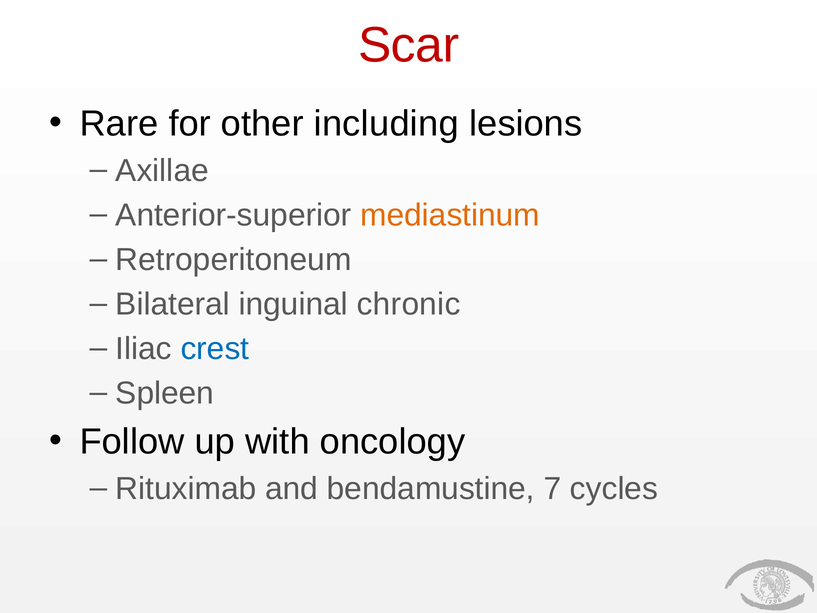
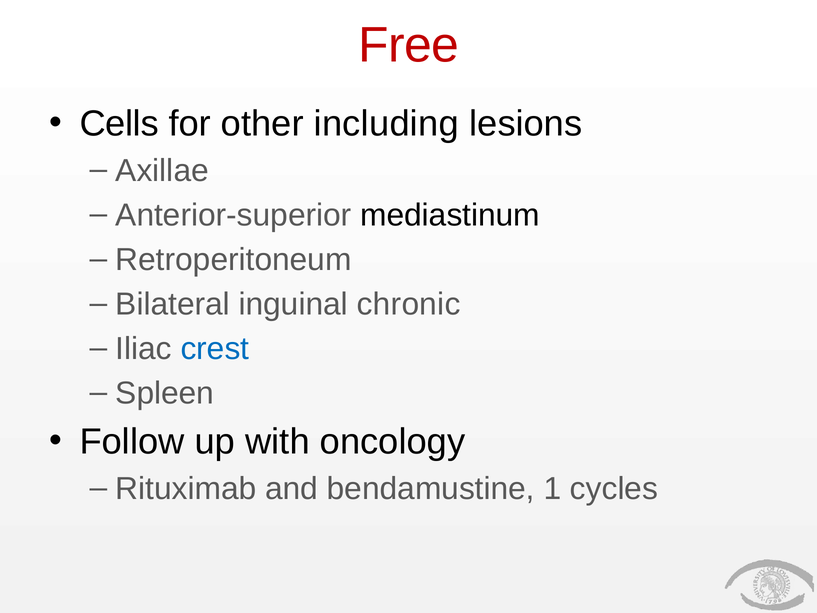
Scar: Scar -> Free
Rare: Rare -> Cells
mediastinum colour: orange -> black
7: 7 -> 1
